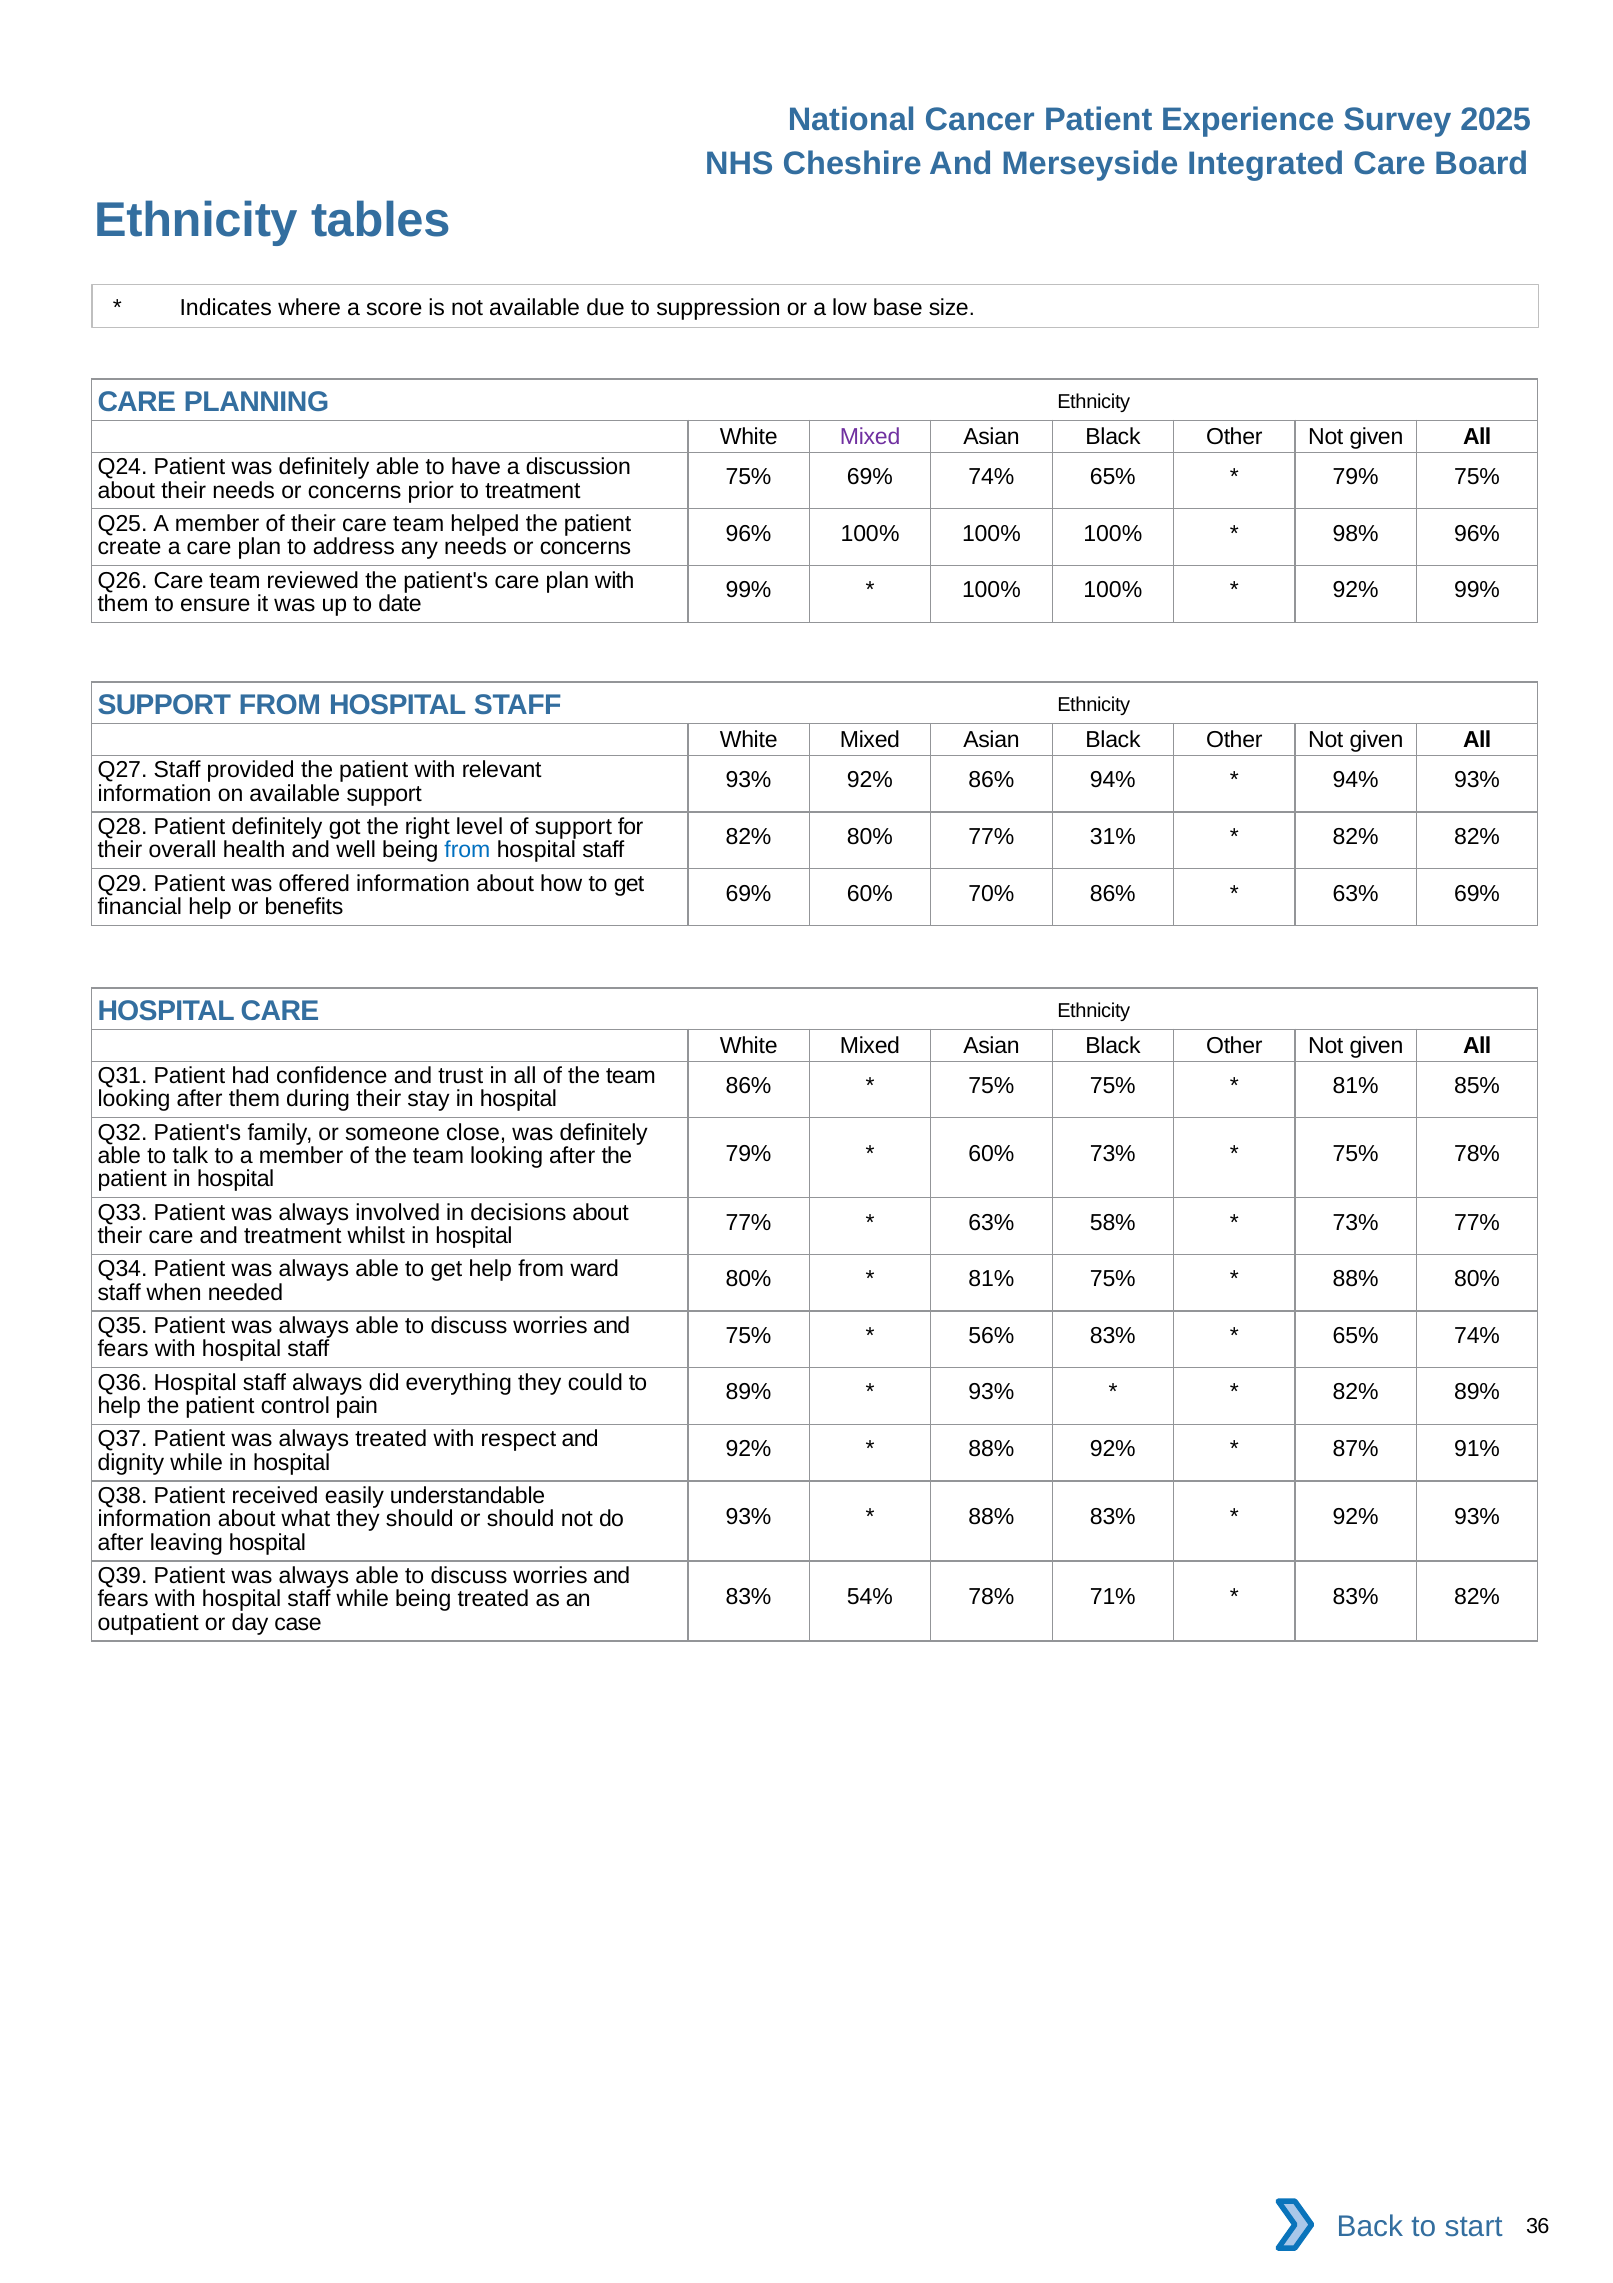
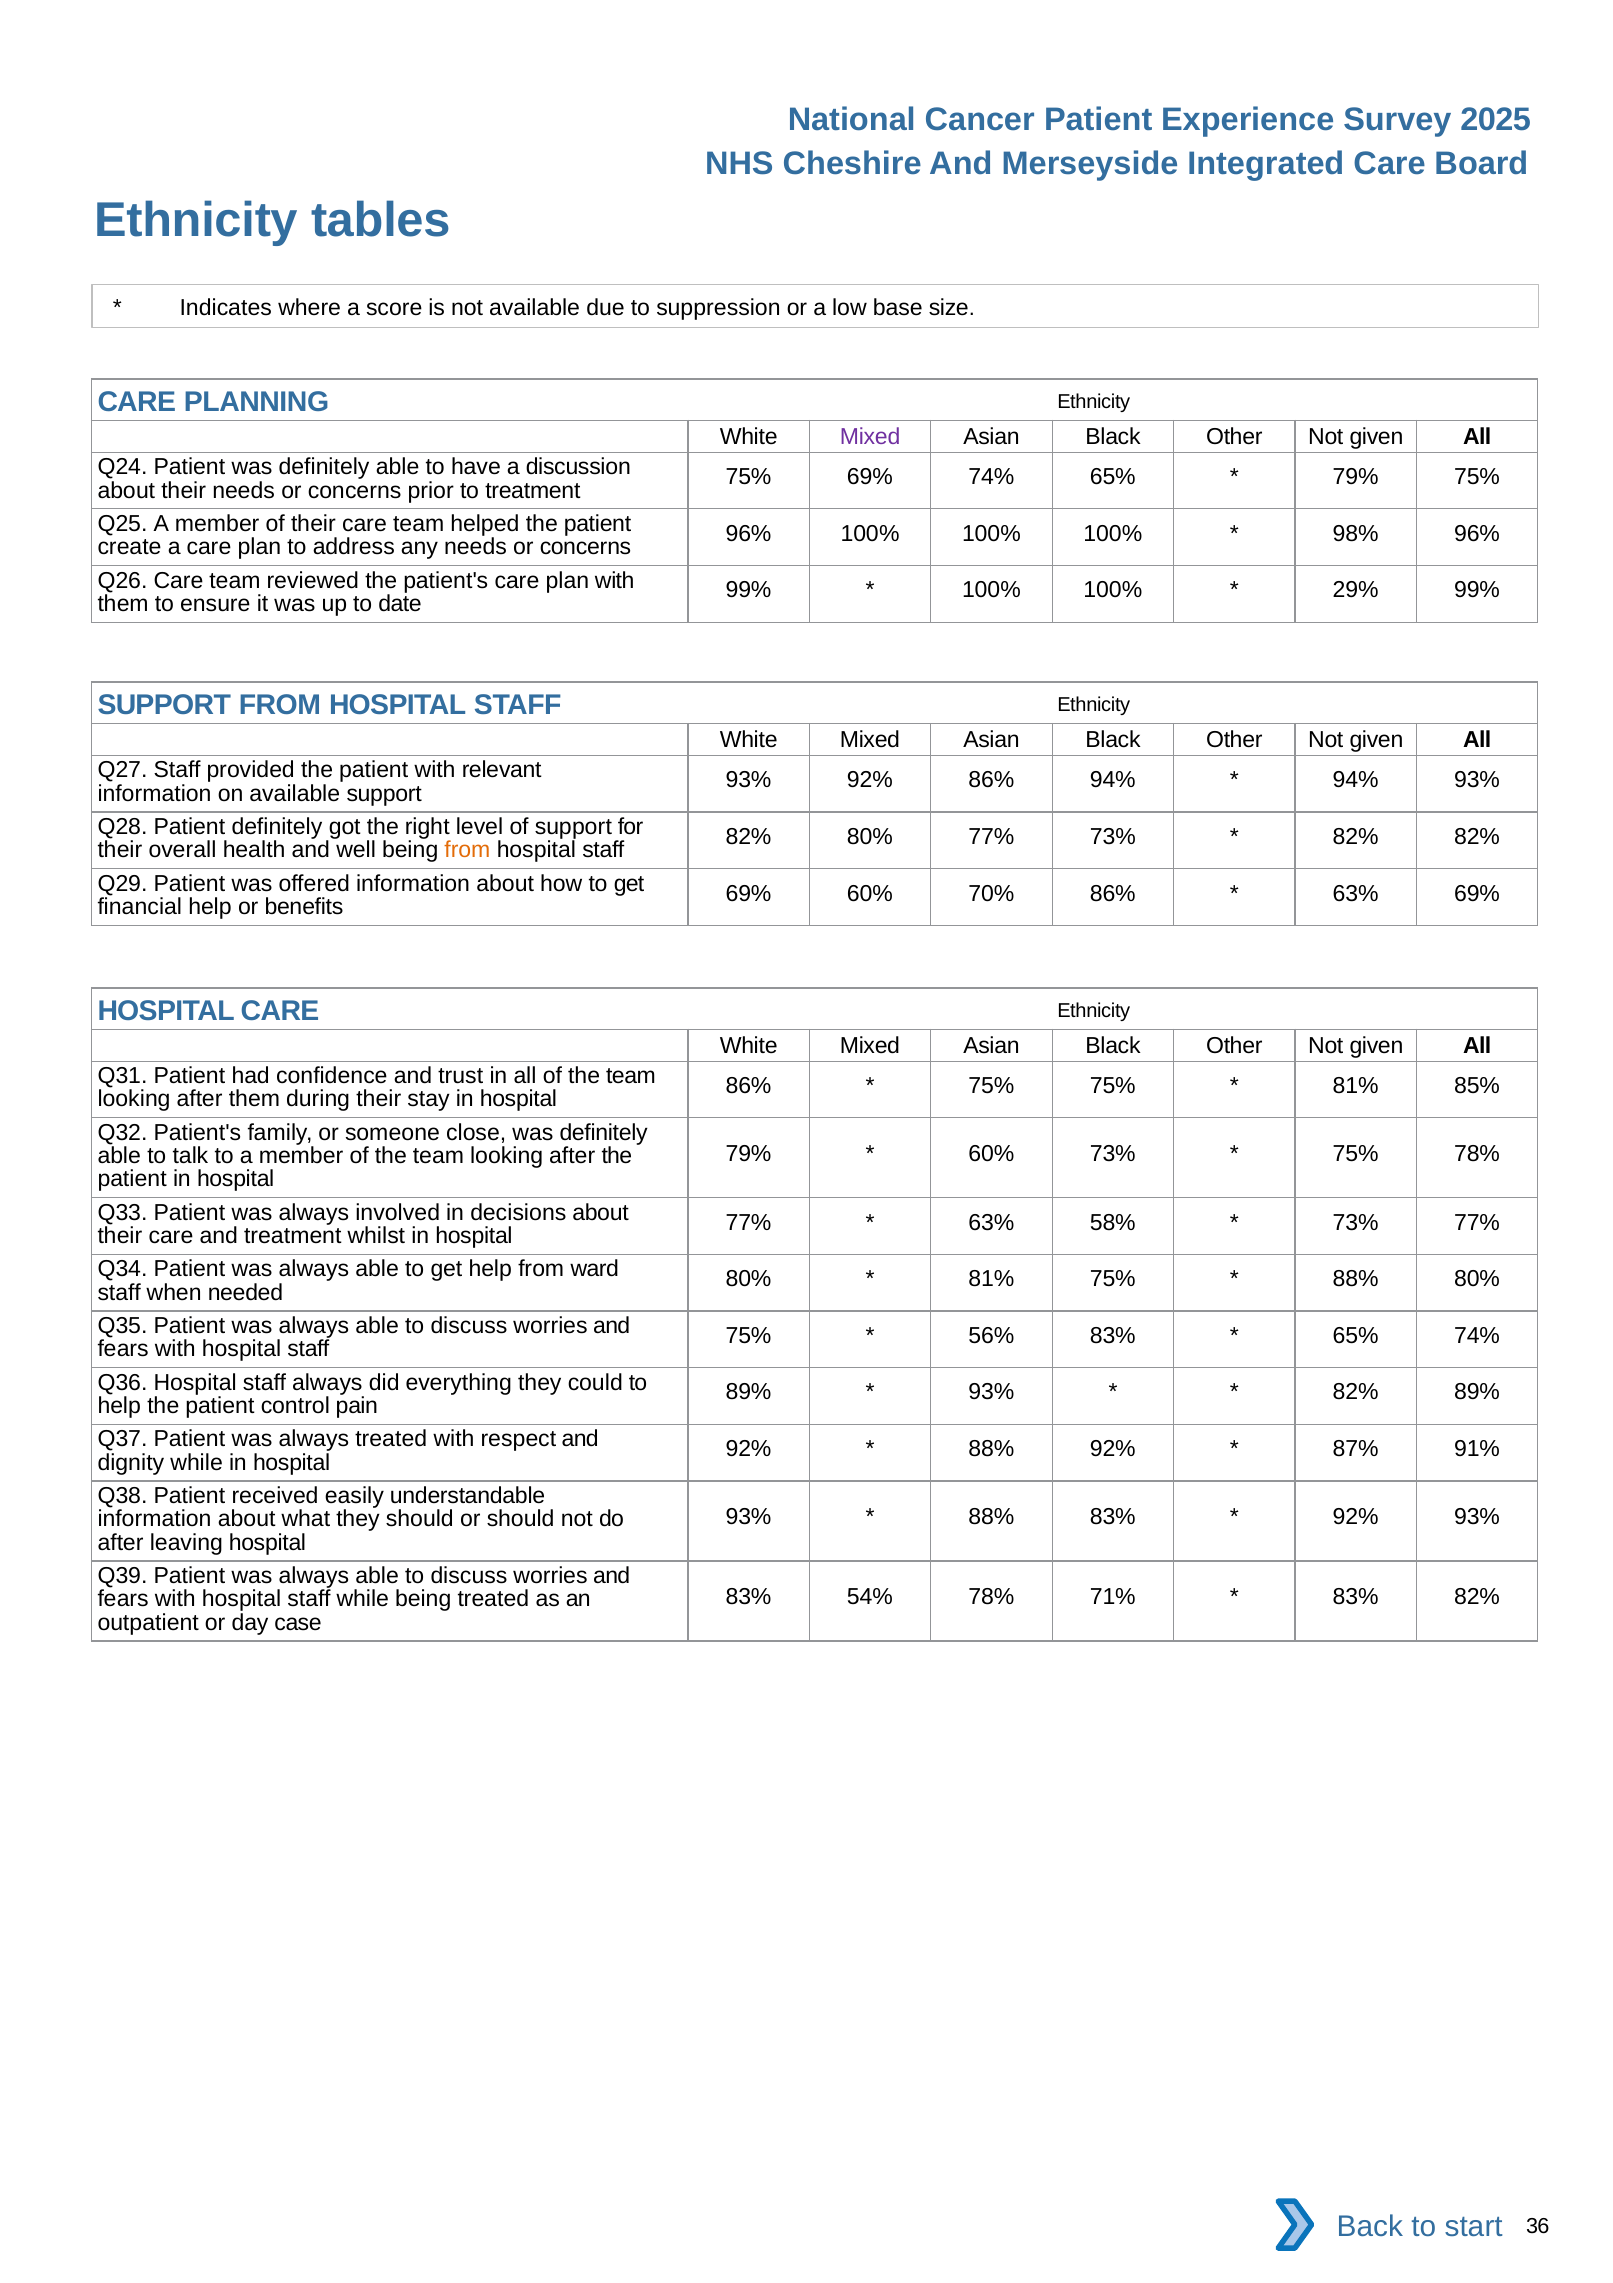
92% at (1356, 590): 92% -> 29%
77% 31%: 31% -> 73%
from at (467, 850) colour: blue -> orange
